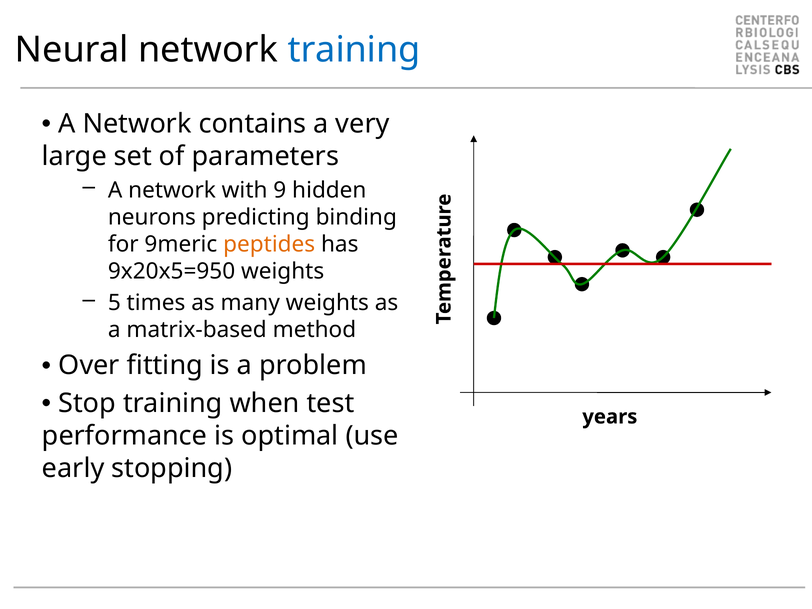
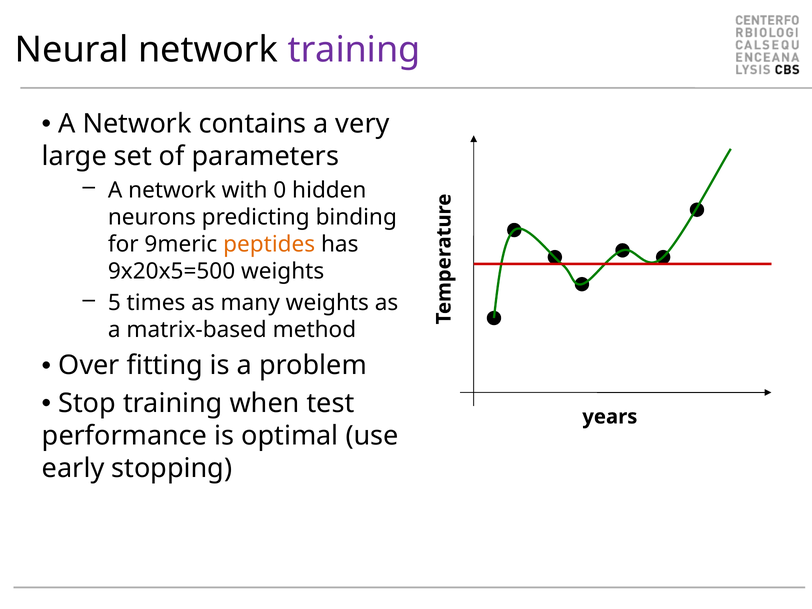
training at (354, 50) colour: blue -> purple
9: 9 -> 0
9x20x5=950: 9x20x5=950 -> 9x20x5=500
